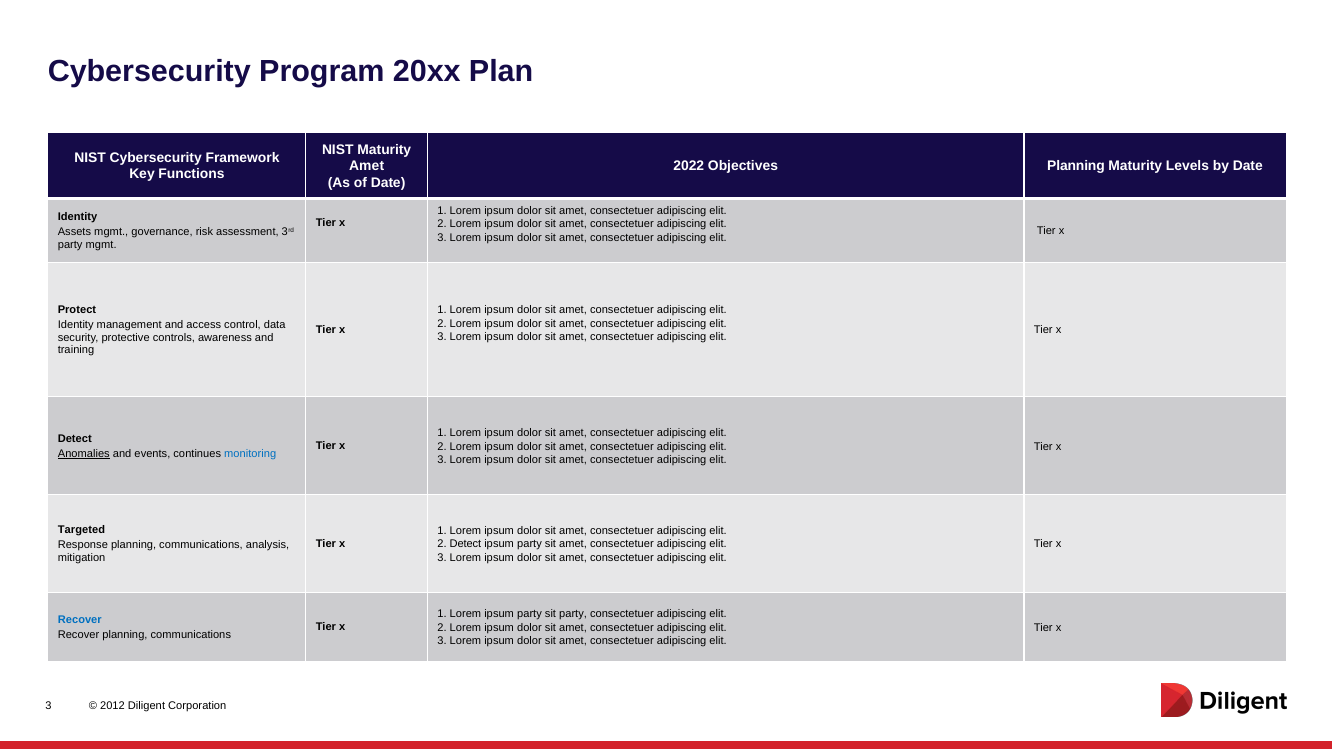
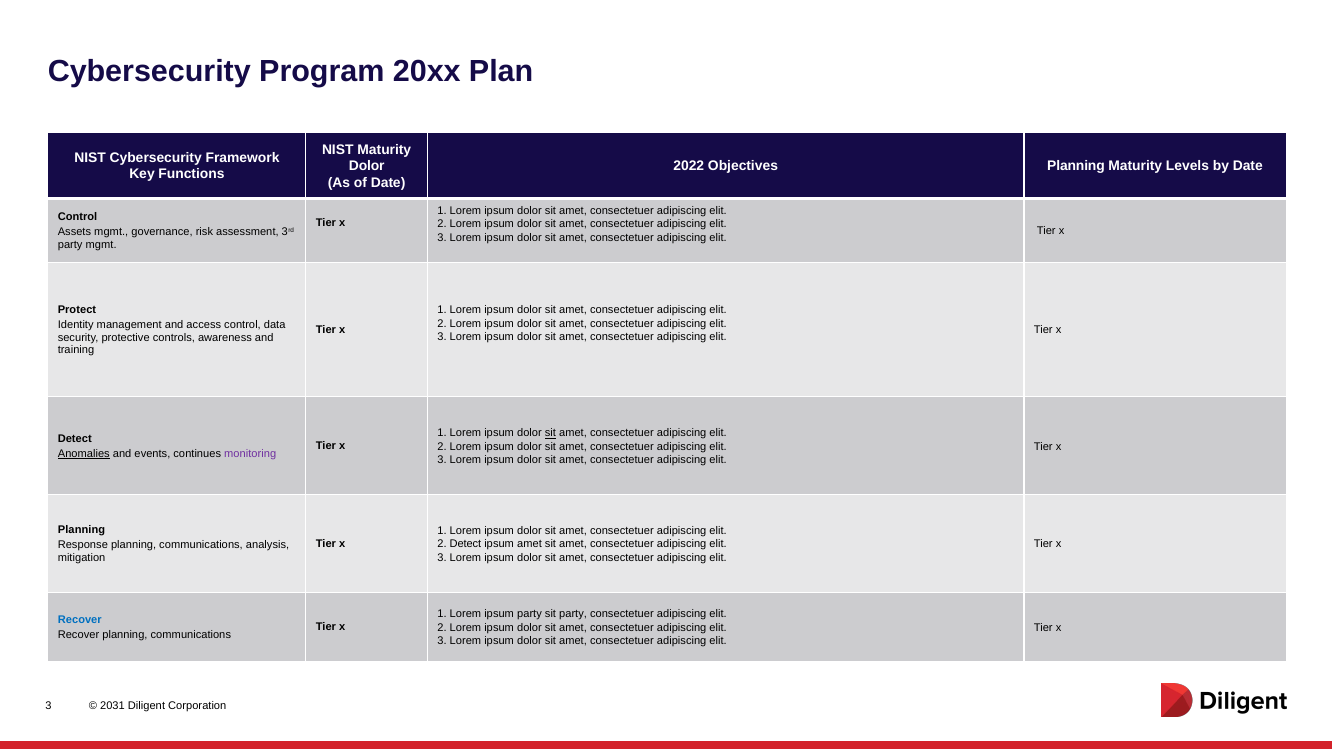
Amet at (367, 166): Amet -> Dolor
Identity at (78, 217): Identity -> Control
sit at (550, 433) underline: none -> present
monitoring colour: blue -> purple
Targeted at (82, 530): Targeted -> Planning
party at (529, 544): party -> amet
2012: 2012 -> 2031
